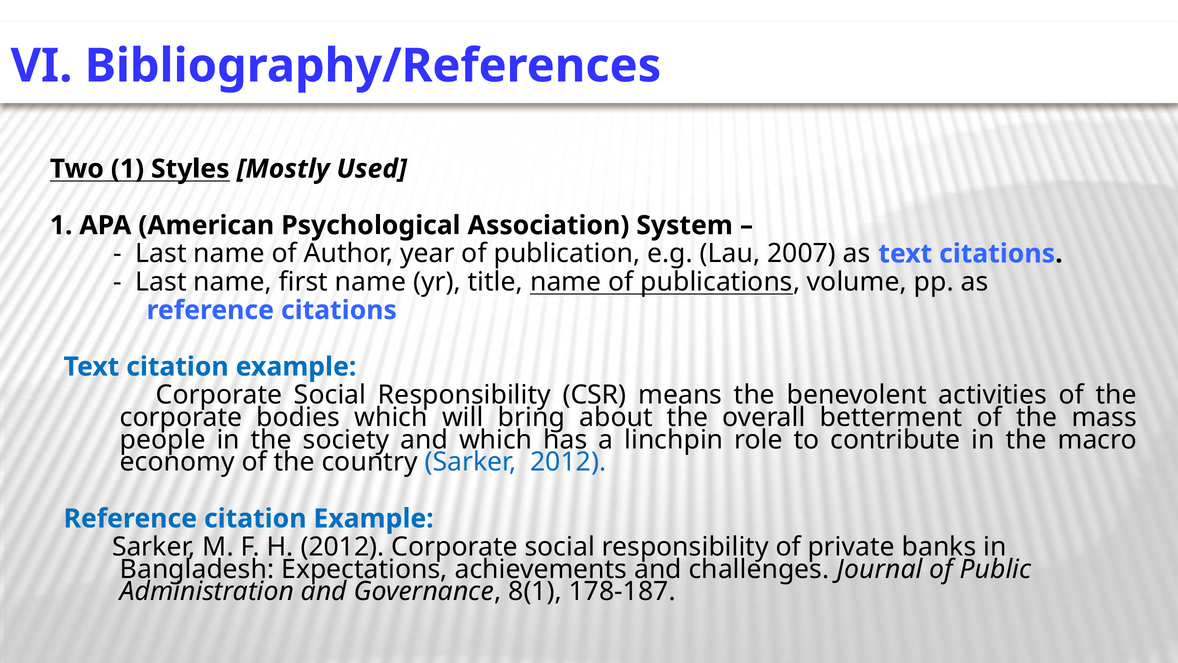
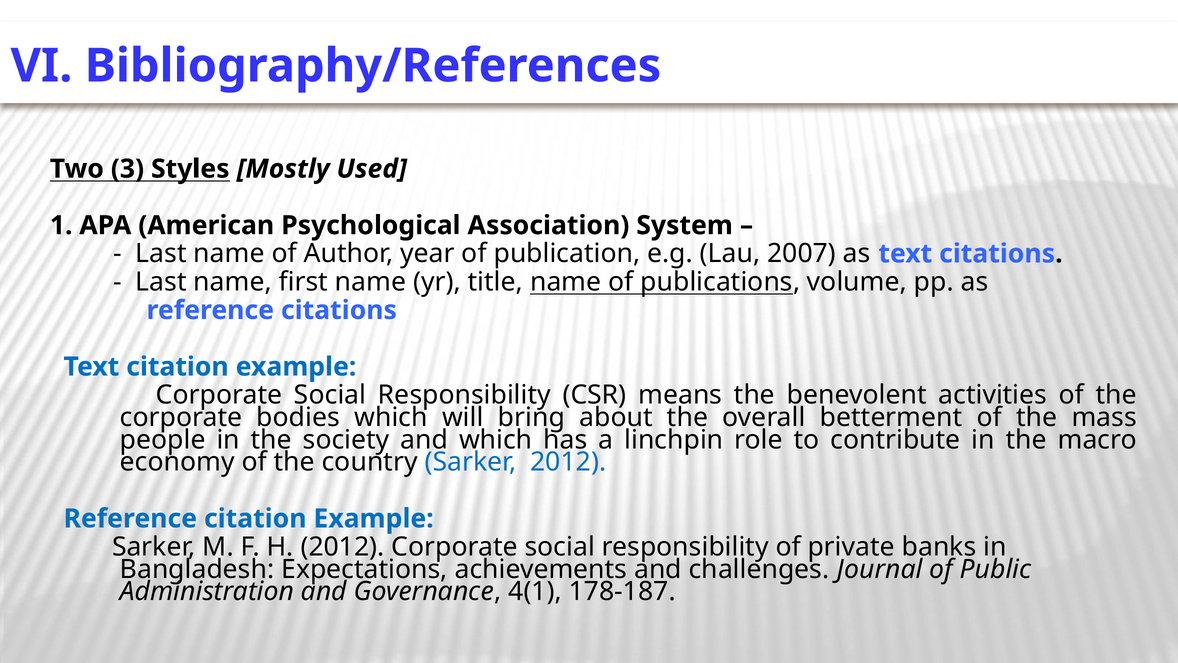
Two 1: 1 -> 3
8(1: 8(1 -> 4(1
